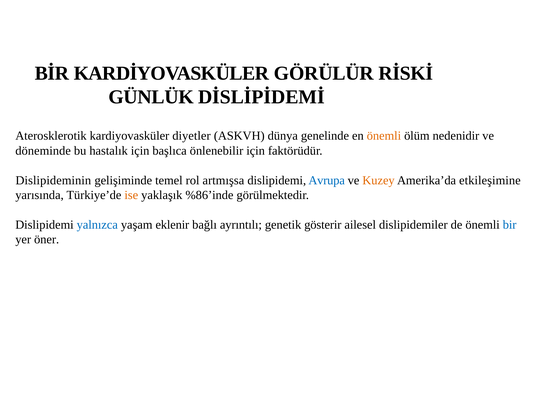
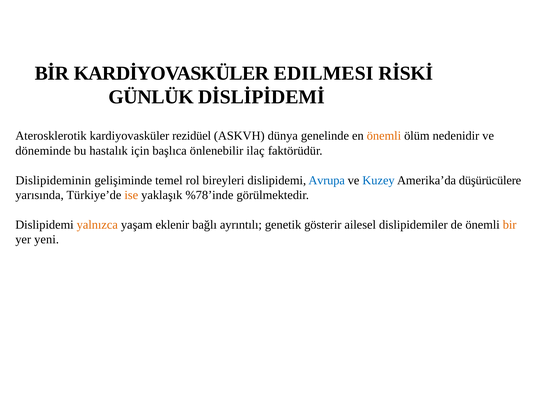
GÖRÜLÜR: GÖRÜLÜR -> EDILMESI
diyetler: diyetler -> rezidüel
önlenebilir için: için -> ilaç
artmışsa: artmışsa -> bireyleri
Kuzey colour: orange -> blue
etkileşimine: etkileşimine -> düşürücülere
%86’inde: %86’inde -> %78’inde
yalnızca colour: blue -> orange
bir colour: blue -> orange
öner: öner -> yeni
